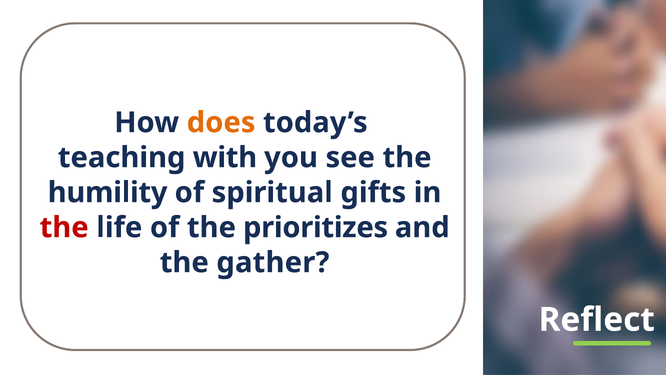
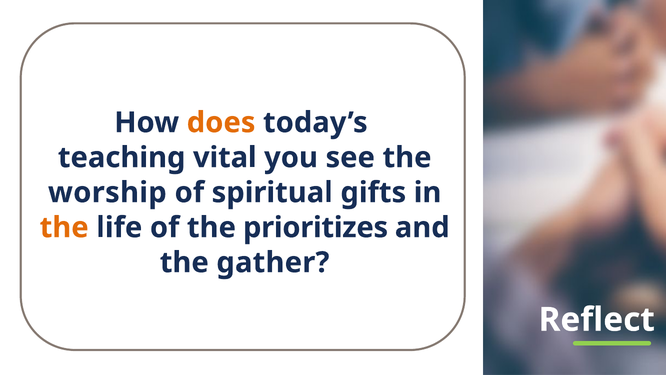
with: with -> vital
humility: humility -> worship
the at (64, 228) colour: red -> orange
